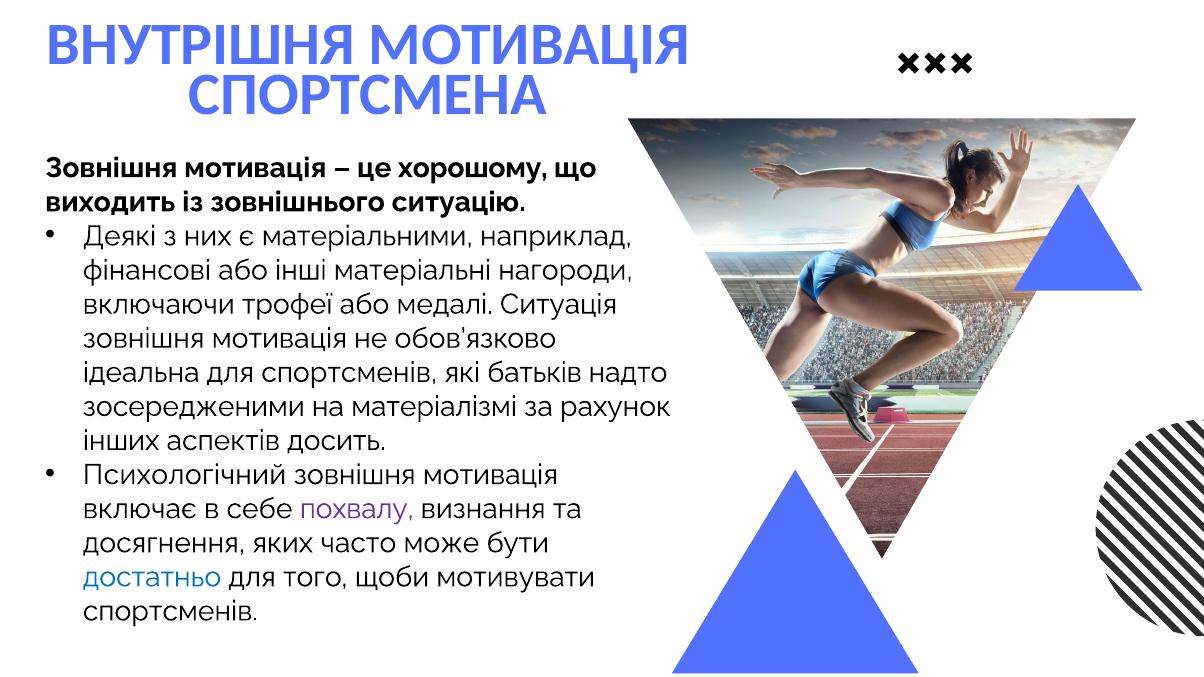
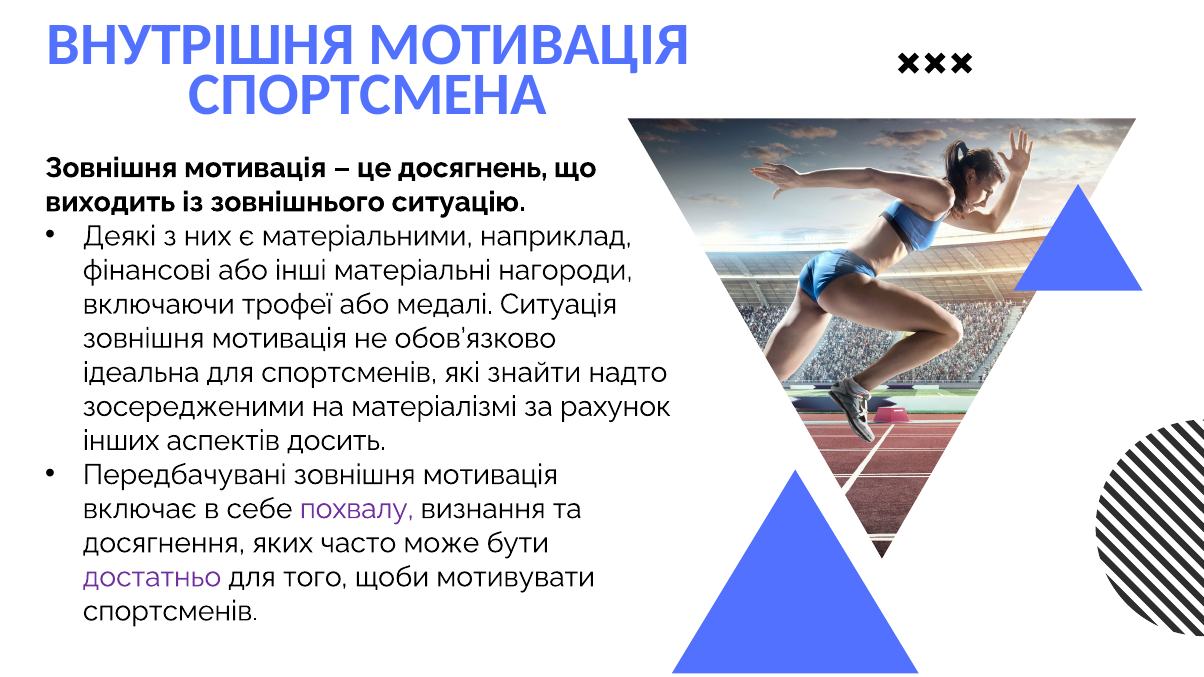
хорошому: хорошому -> досягнень
батьків: батьків -> знайти
Психологічний: Психологічний -> Передбачувані
достатньо colour: blue -> purple
